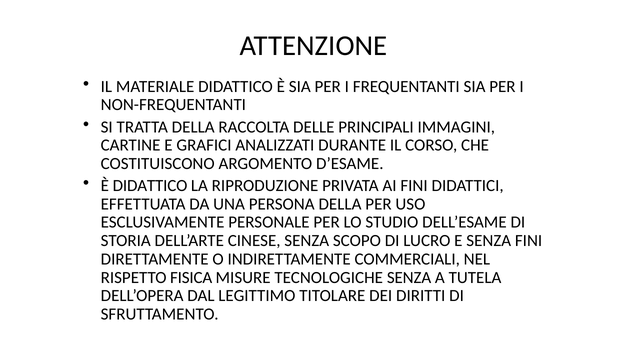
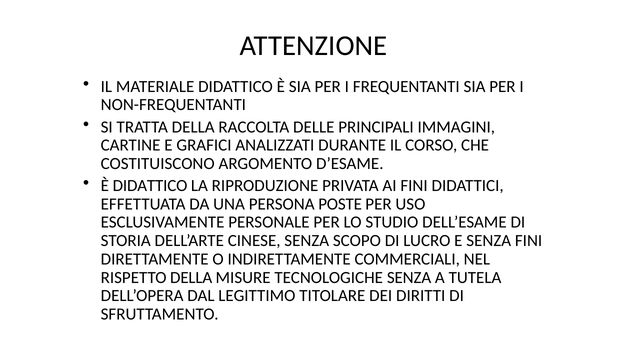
PERSONA DELLA: DELLA -> POSTE
RISPETTO FISICA: FISICA -> DELLA
